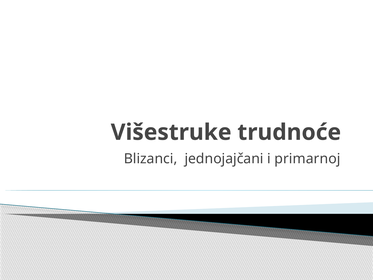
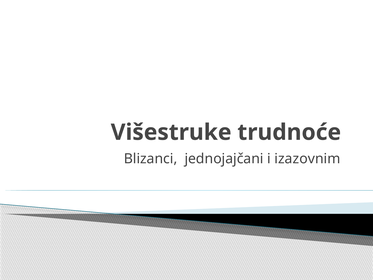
primarnoj: primarnoj -> izazovnim
